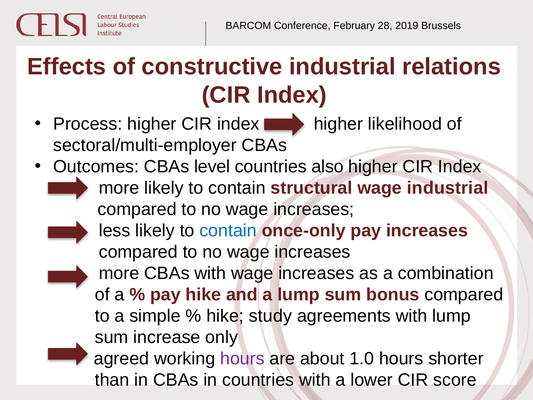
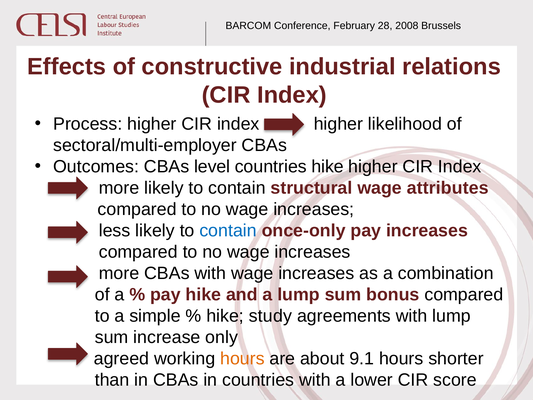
2019: 2019 -> 2008
countries also: also -> hike
wage industrial: industrial -> attributes
hours at (242, 358) colour: purple -> orange
1.0: 1.0 -> 9.1
